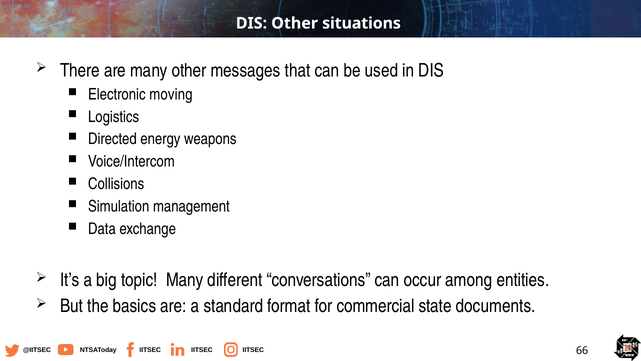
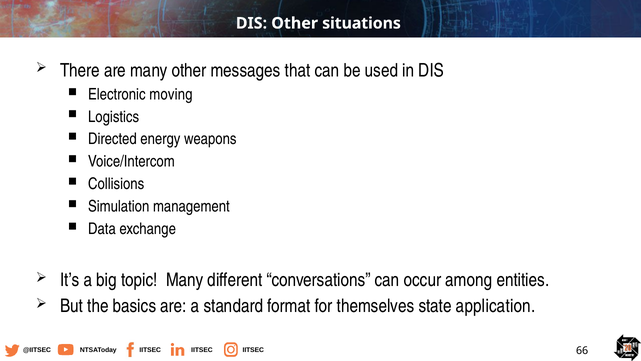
commercial: commercial -> themselves
documents: documents -> application
